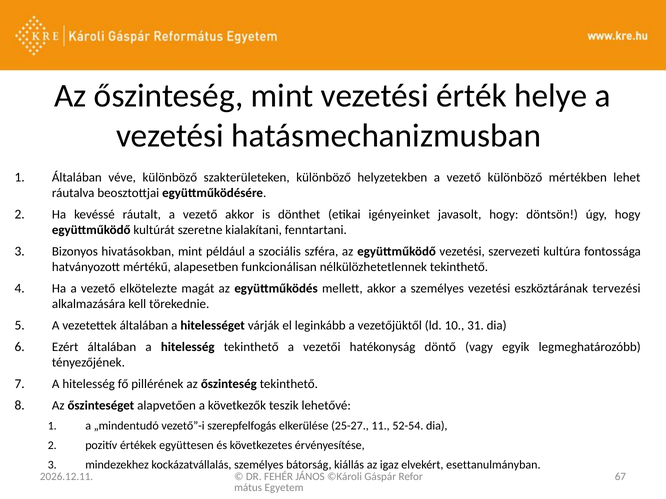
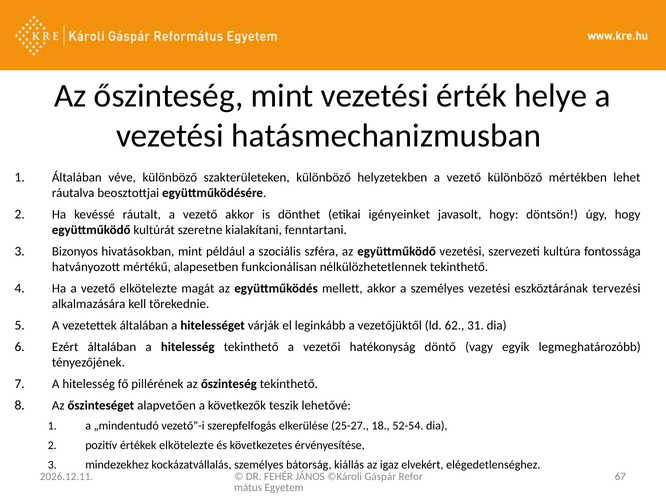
10: 10 -> 62
11: 11 -> 18
értékek együttesen: együttesen -> elkötelezte
esettanulmányban: esettanulmányban -> elégedetlenséghez
